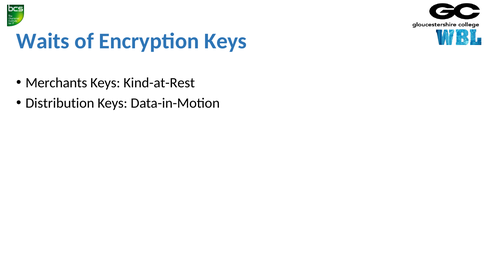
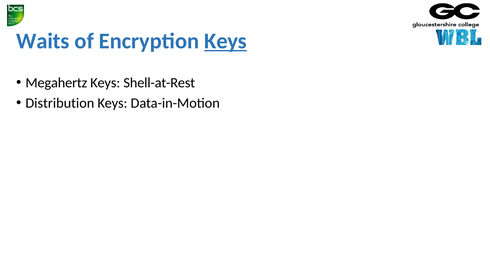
Keys at (226, 41) underline: none -> present
Merchants: Merchants -> Megahertz
Kind-at-Rest: Kind-at-Rest -> Shell-at-Rest
